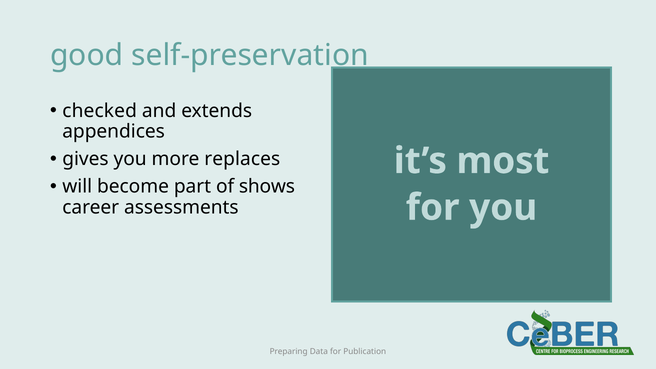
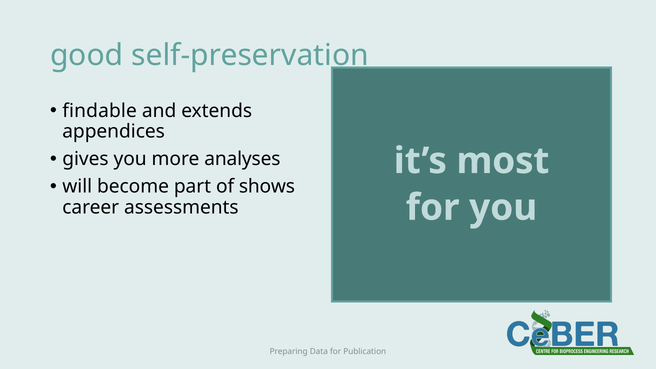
checked: checked -> findable
replaces: replaces -> analyses
